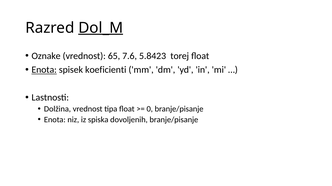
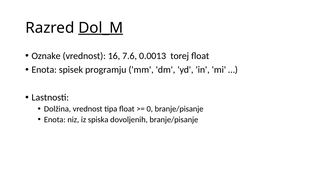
65: 65 -> 16
5.8423: 5.8423 -> 0.0013
Enota at (44, 70) underline: present -> none
koeficienti: koeficienti -> programju
